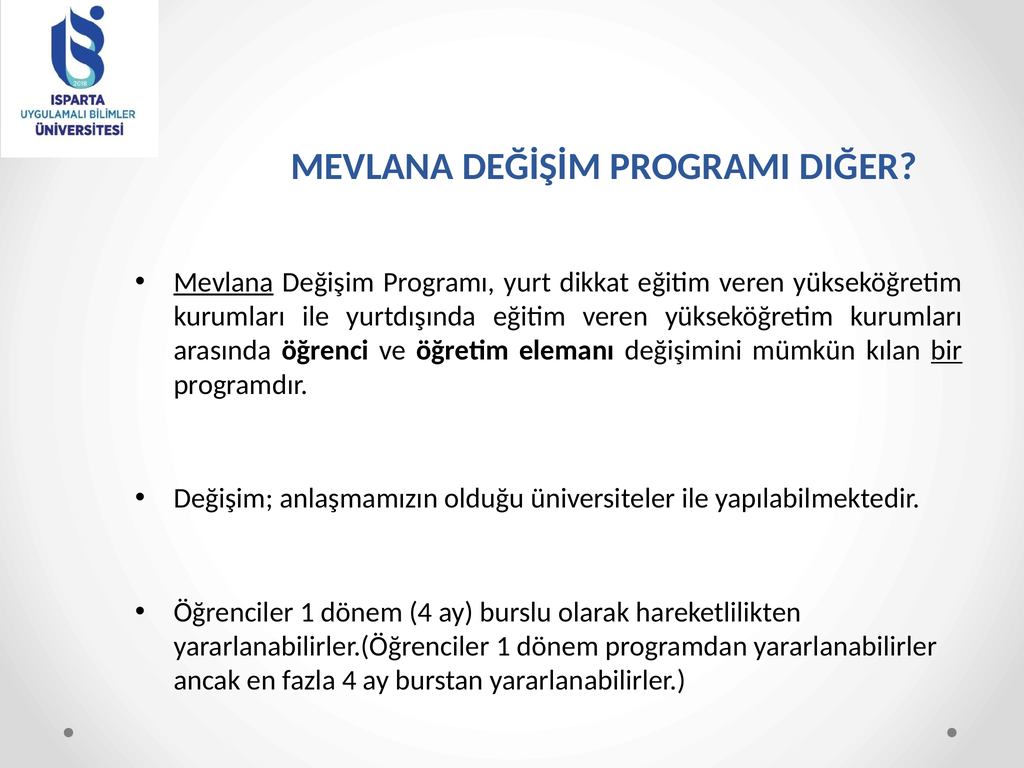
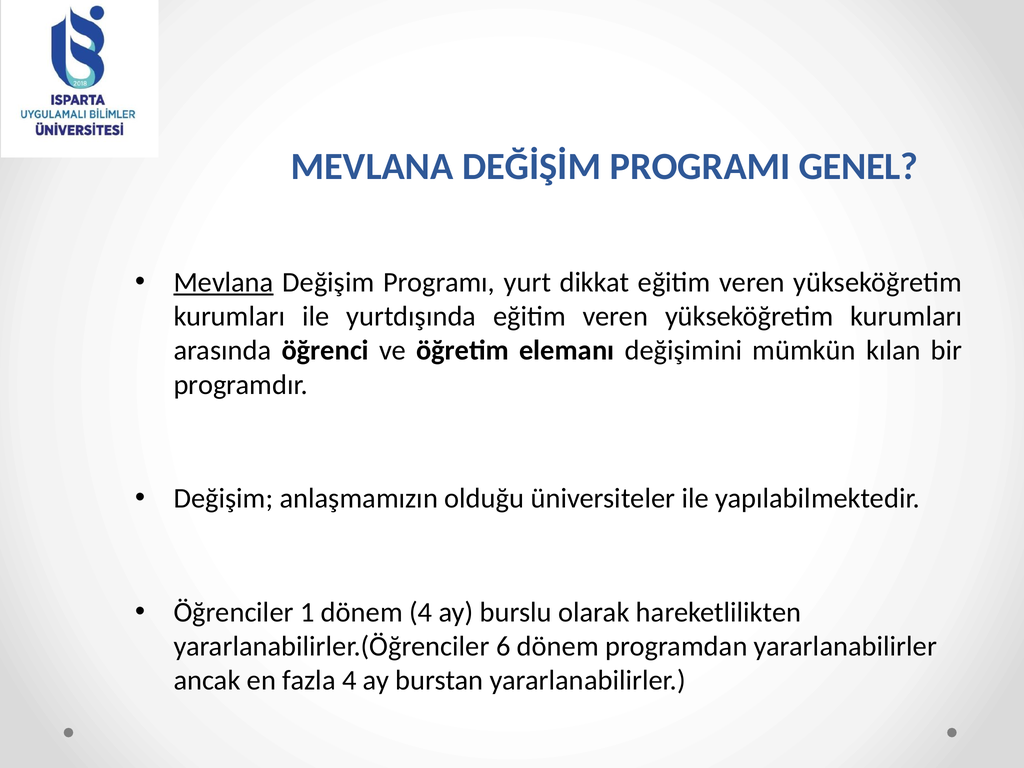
DIĞER: DIĞER -> GENEL
bir underline: present -> none
yararlanabilirler.(Öğrenciler 1: 1 -> 6
